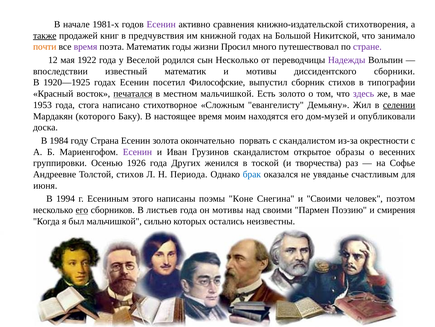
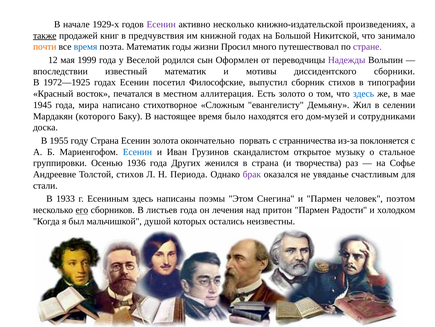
1981-х: 1981-х -> 1929-х
активно сравнения: сравнения -> несколько
стихотворения: стихотворения -> произведениях
время at (85, 47) colour: purple -> blue
1922: 1922 -> 1999
сын Несколько: Несколько -> Оформлен
1920—1925: 1920—1925 -> 1972—1925
печатался underline: present -> none
местном мальчишкой: мальчишкой -> аллитерация
здесь at (363, 94) colour: purple -> blue
1953: 1953 -> 1945
стога: стога -> мира
селении underline: present -> none
моим: моим -> было
опубликовали: опубликовали -> сотрудниками
1984: 1984 -> 1955
с скандалистом: скандалистом -> странничества
окрестности: окрестности -> поклоняется
Есенин at (137, 152) colour: purple -> blue
образы: образы -> музыку
весенних: весенних -> стальное
1926: 1926 -> 1936
в тоской: тоской -> страна
брак colour: blue -> purple
июня: июня -> стали
1994: 1994 -> 1933
Есениным этого: этого -> здесь
Коне: Коне -> Этом
и Своими: Своими -> Пармен
он мотивы: мотивы -> лечения
над своими: своими -> притон
Поэзию: Поэзию -> Радости
смирения: смирения -> холодком
сильно: сильно -> душой
